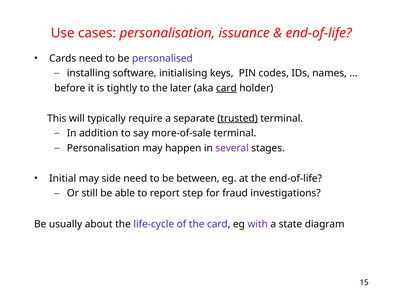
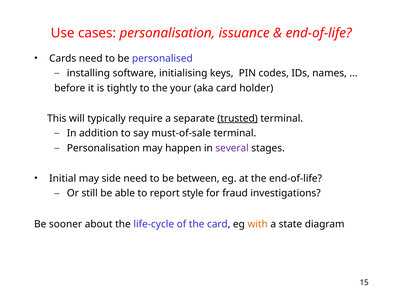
later: later -> your
card at (226, 88) underline: present -> none
more-of-sale: more-of-sale -> must-of-sale
step: step -> style
usually: usually -> sooner
with colour: purple -> orange
